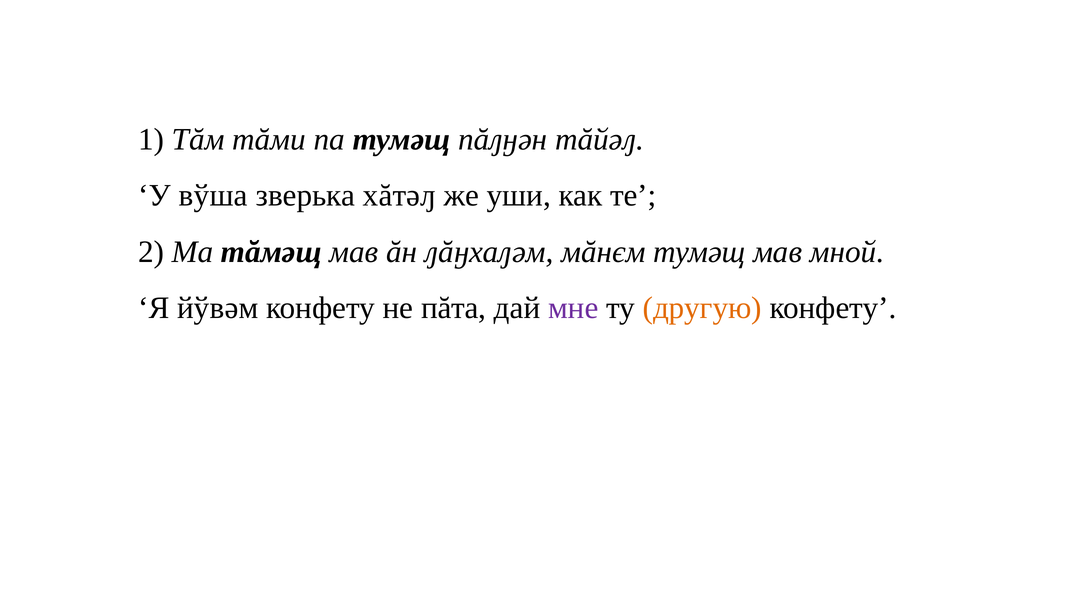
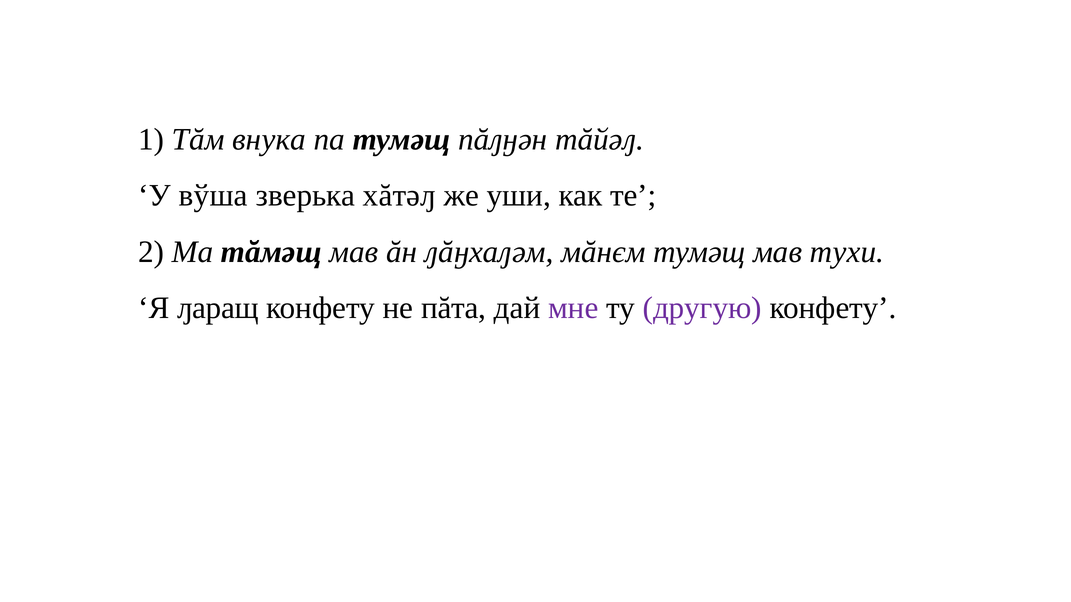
тăми: тăми -> внука
мной: мной -> тухи
йўвəм: йўвəм -> ԓаращ
другую colour: orange -> purple
